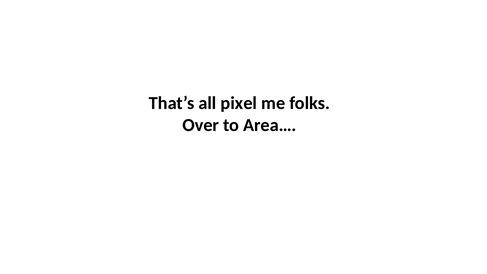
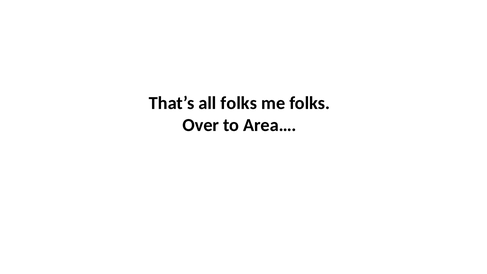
all pixel: pixel -> folks
